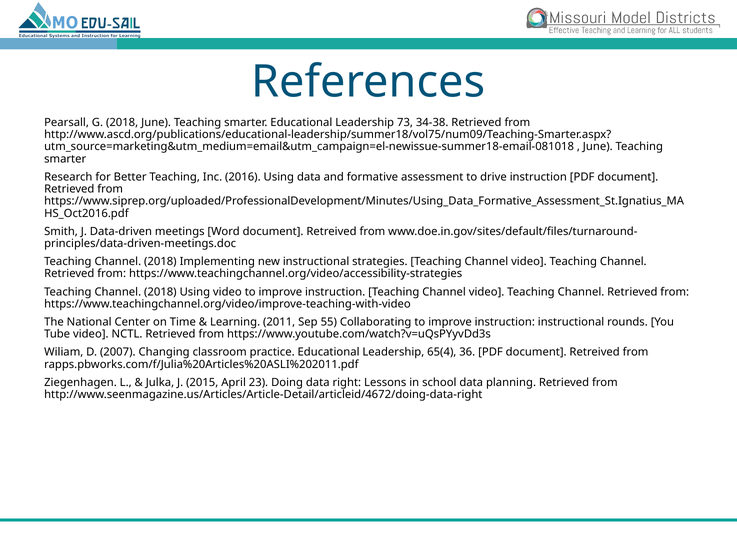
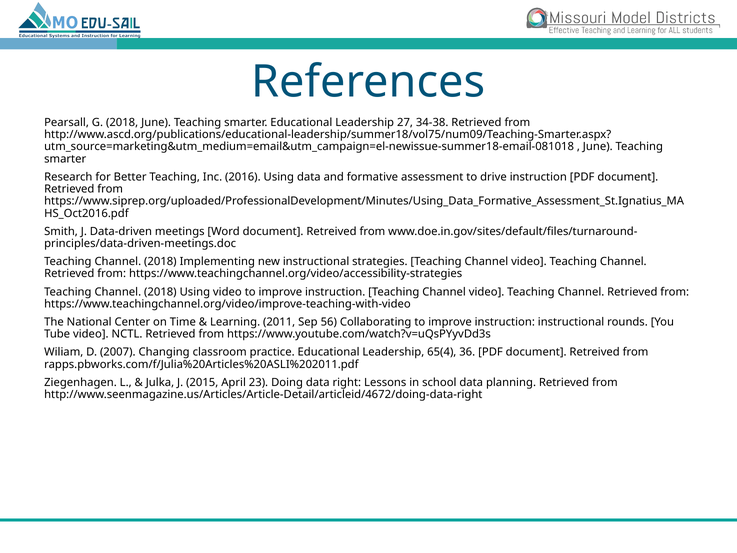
73: 73 -> 27
55: 55 -> 56
